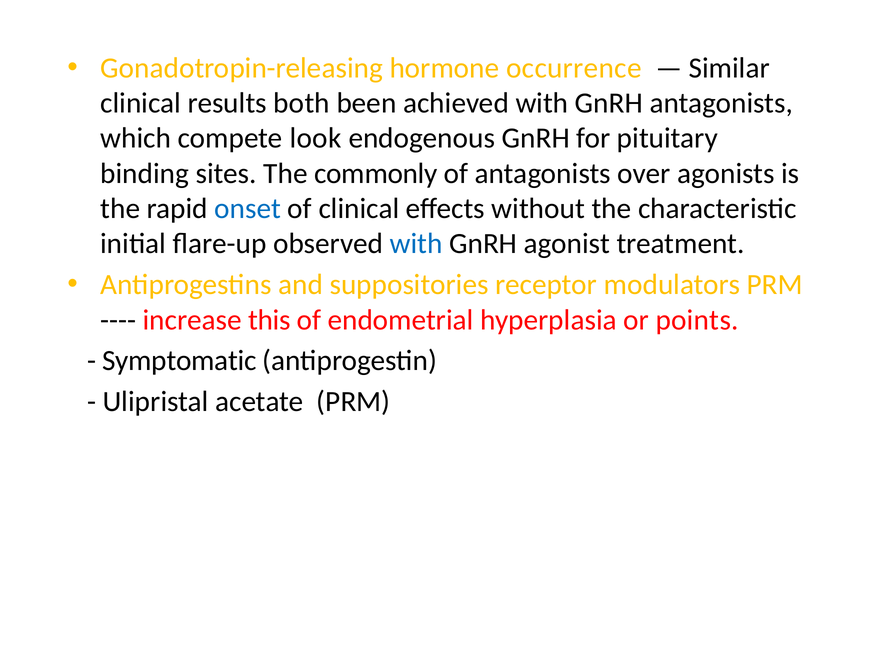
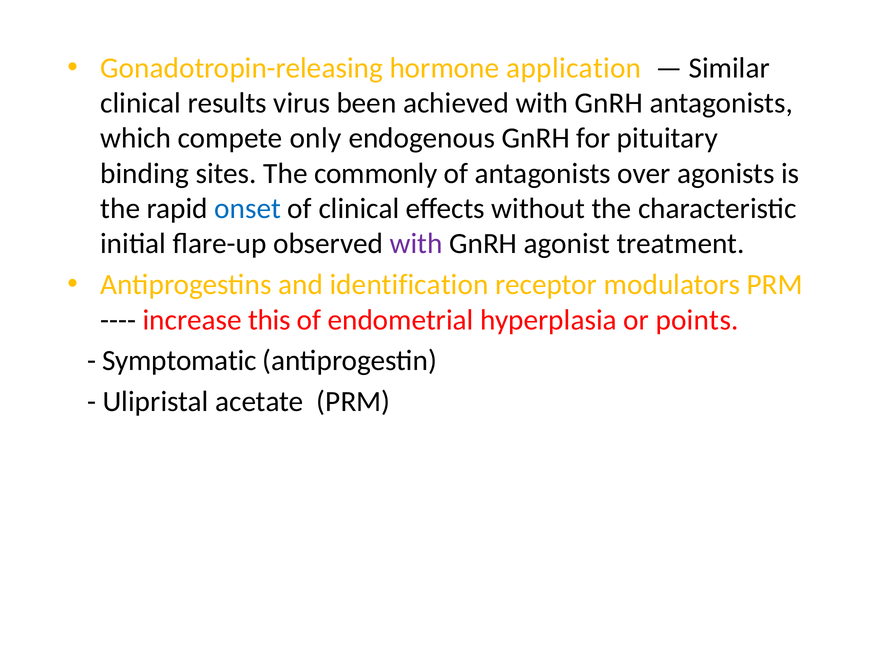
occurrence: occurrence -> application
both: both -> virus
look: look -> only
with at (416, 244) colour: blue -> purple
suppositories: suppositories -> identification
